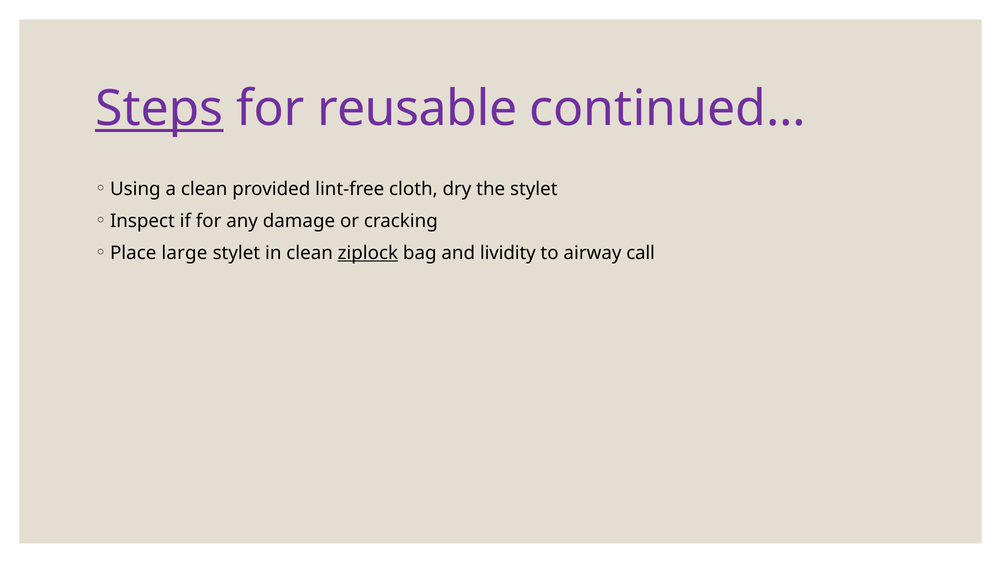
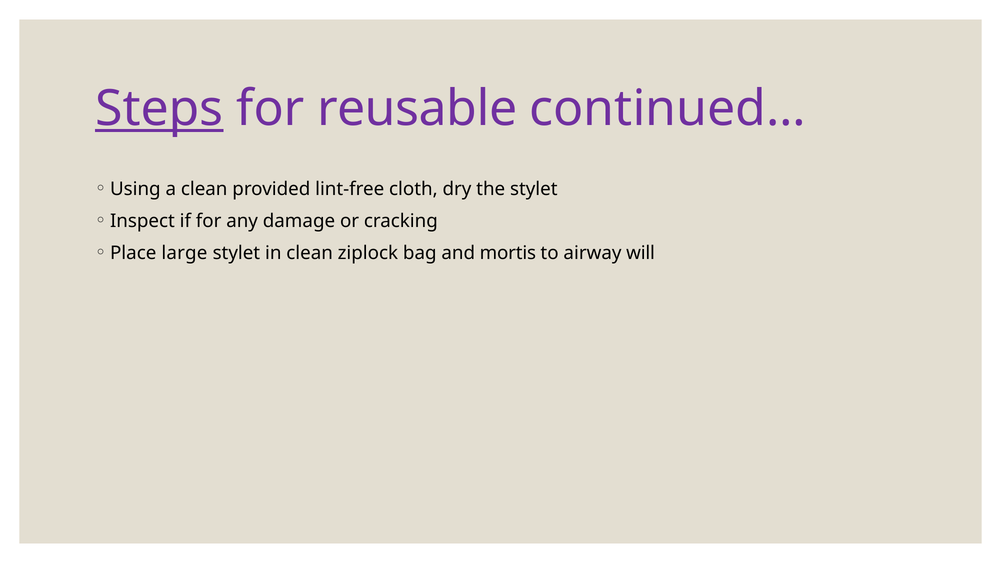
ziplock underline: present -> none
lividity: lividity -> mortis
call: call -> will
